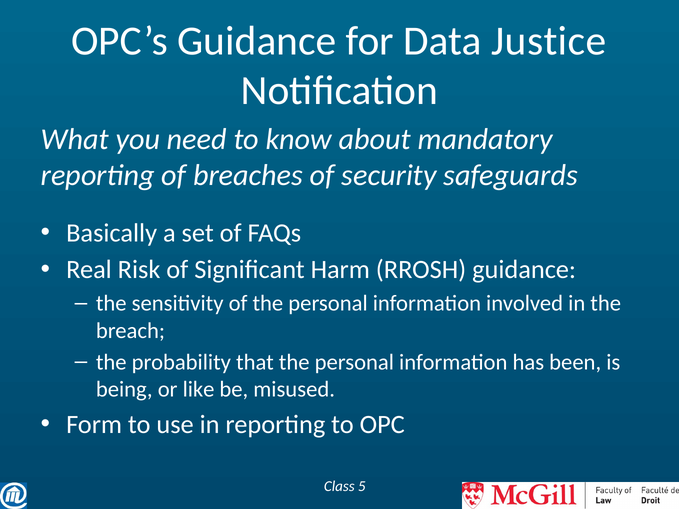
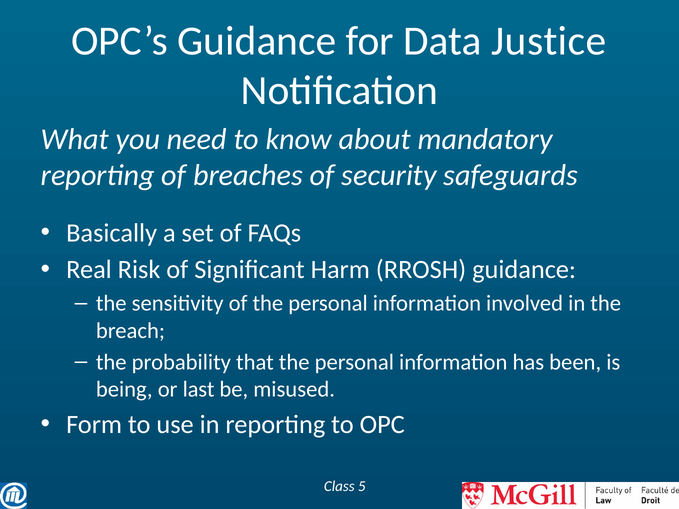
like: like -> last
